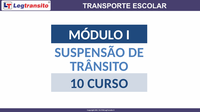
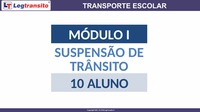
CURSO: CURSO -> ALUNO
